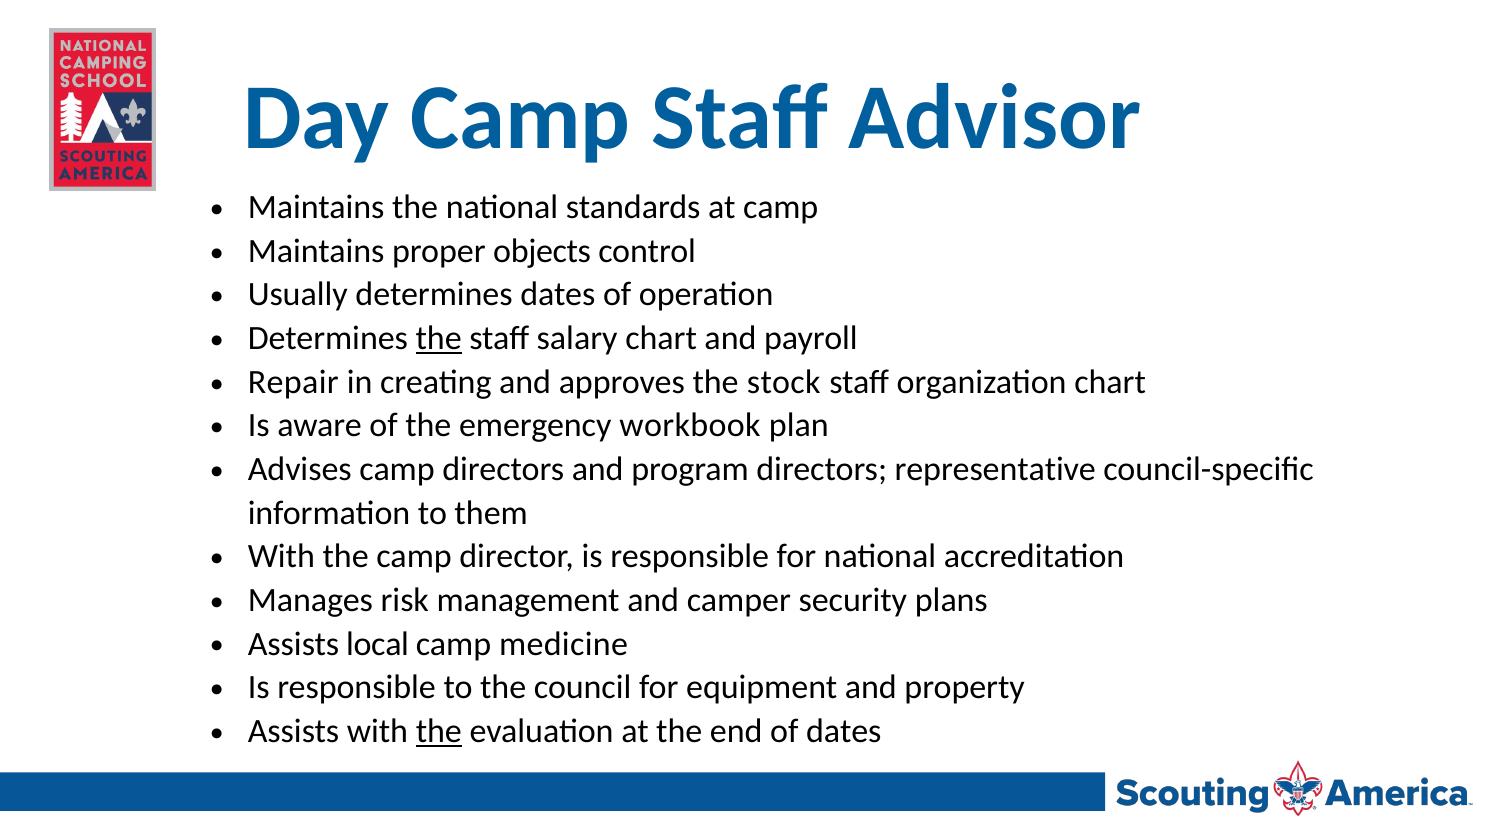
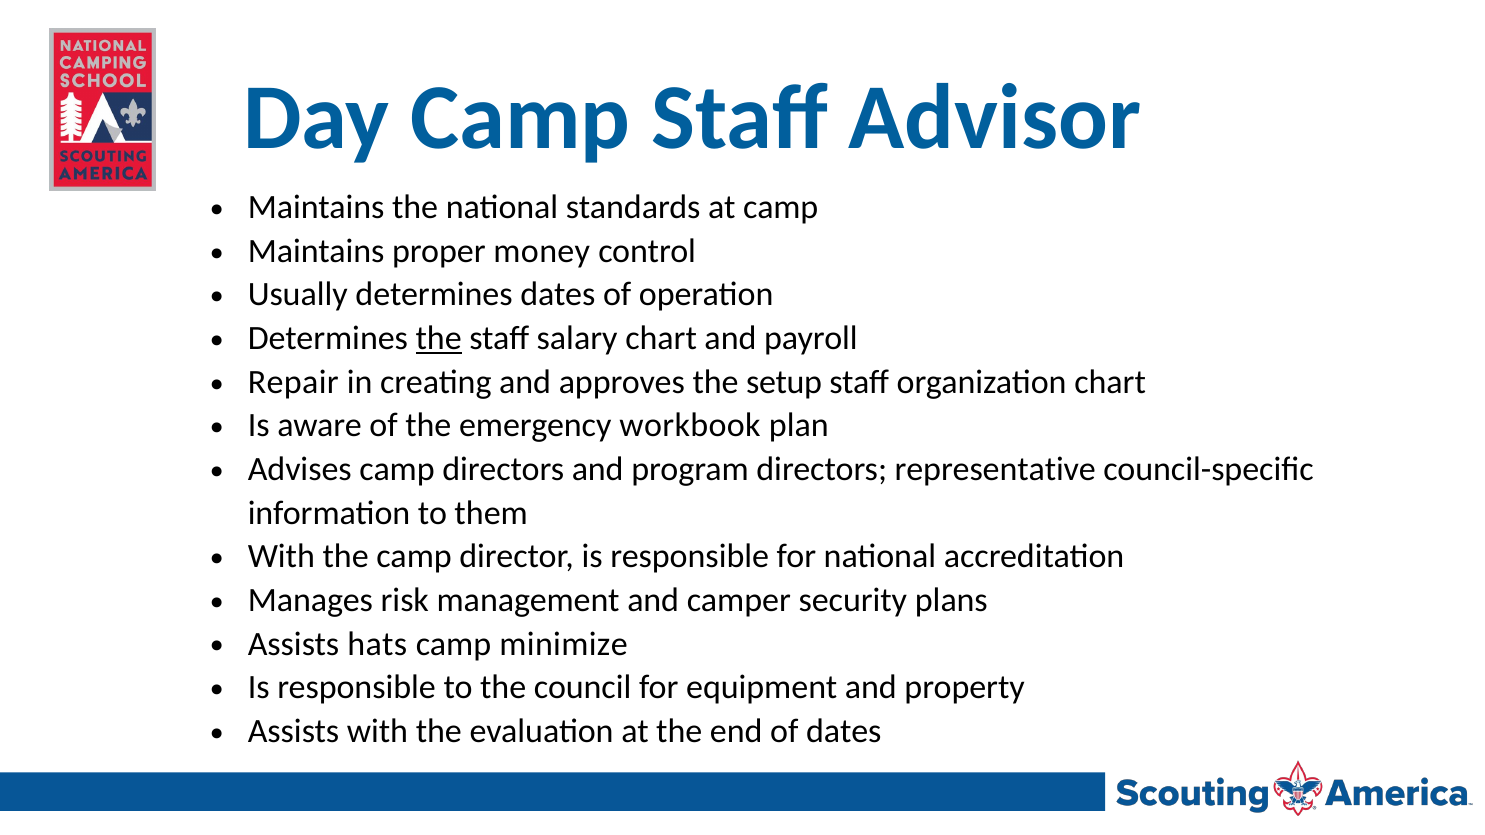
objects: objects -> money
stock: stock -> setup
local: local -> hats
medicine: medicine -> minimize
the at (439, 732) underline: present -> none
